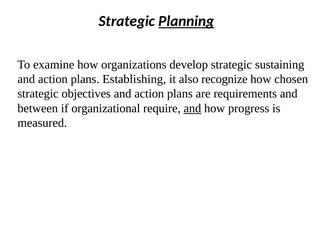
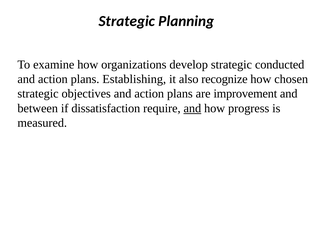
Planning underline: present -> none
sustaining: sustaining -> conducted
requirements: requirements -> improvement
organizational: organizational -> dissatisfaction
